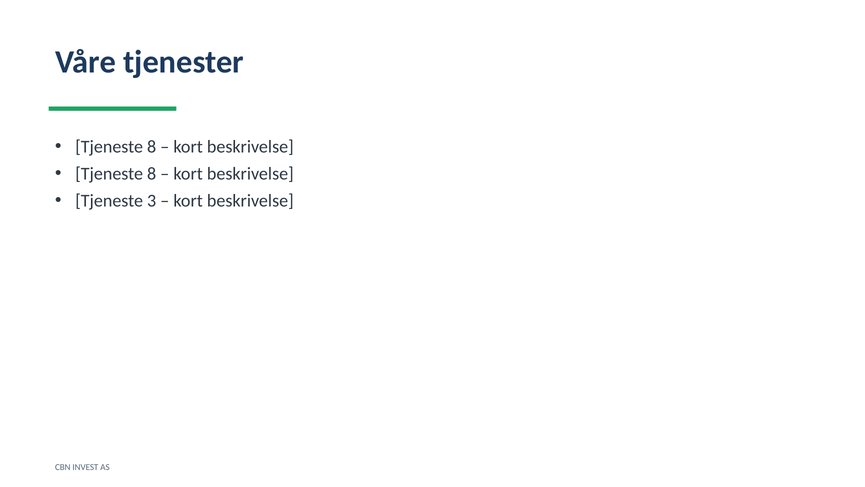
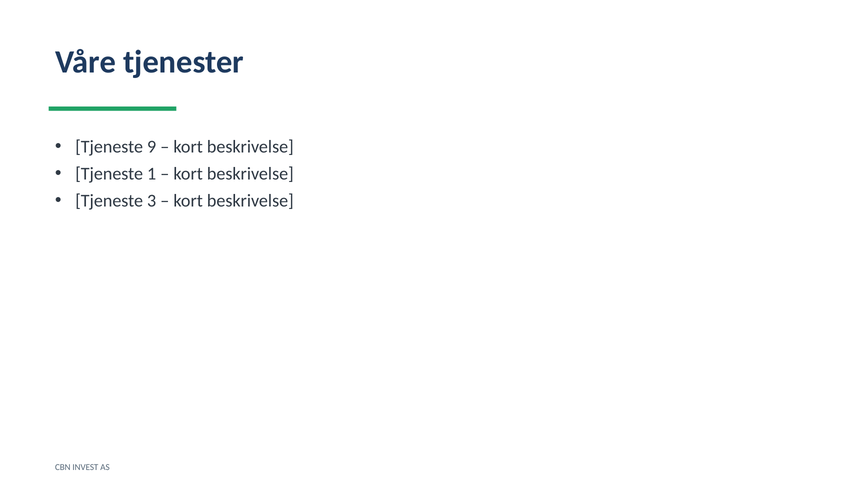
8 at (152, 147): 8 -> 9
8 at (152, 174): 8 -> 1
